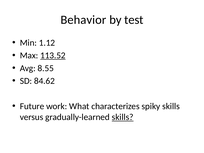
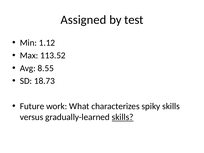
Behavior: Behavior -> Assigned
113.52 underline: present -> none
84.62: 84.62 -> 18.73
